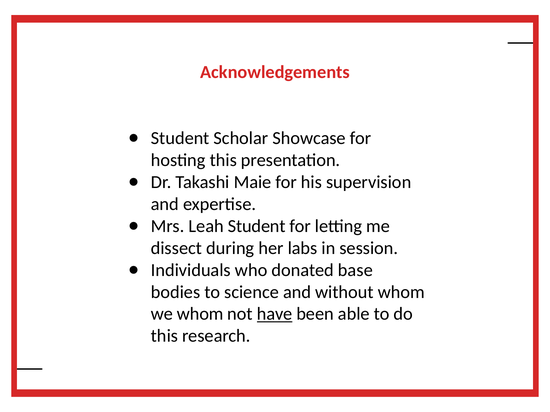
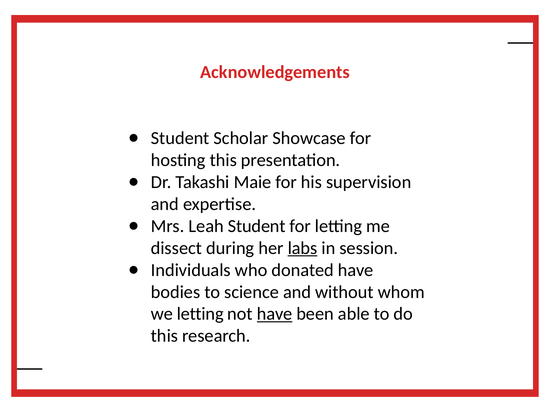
labs underline: none -> present
donated base: base -> have
we whom: whom -> letting
